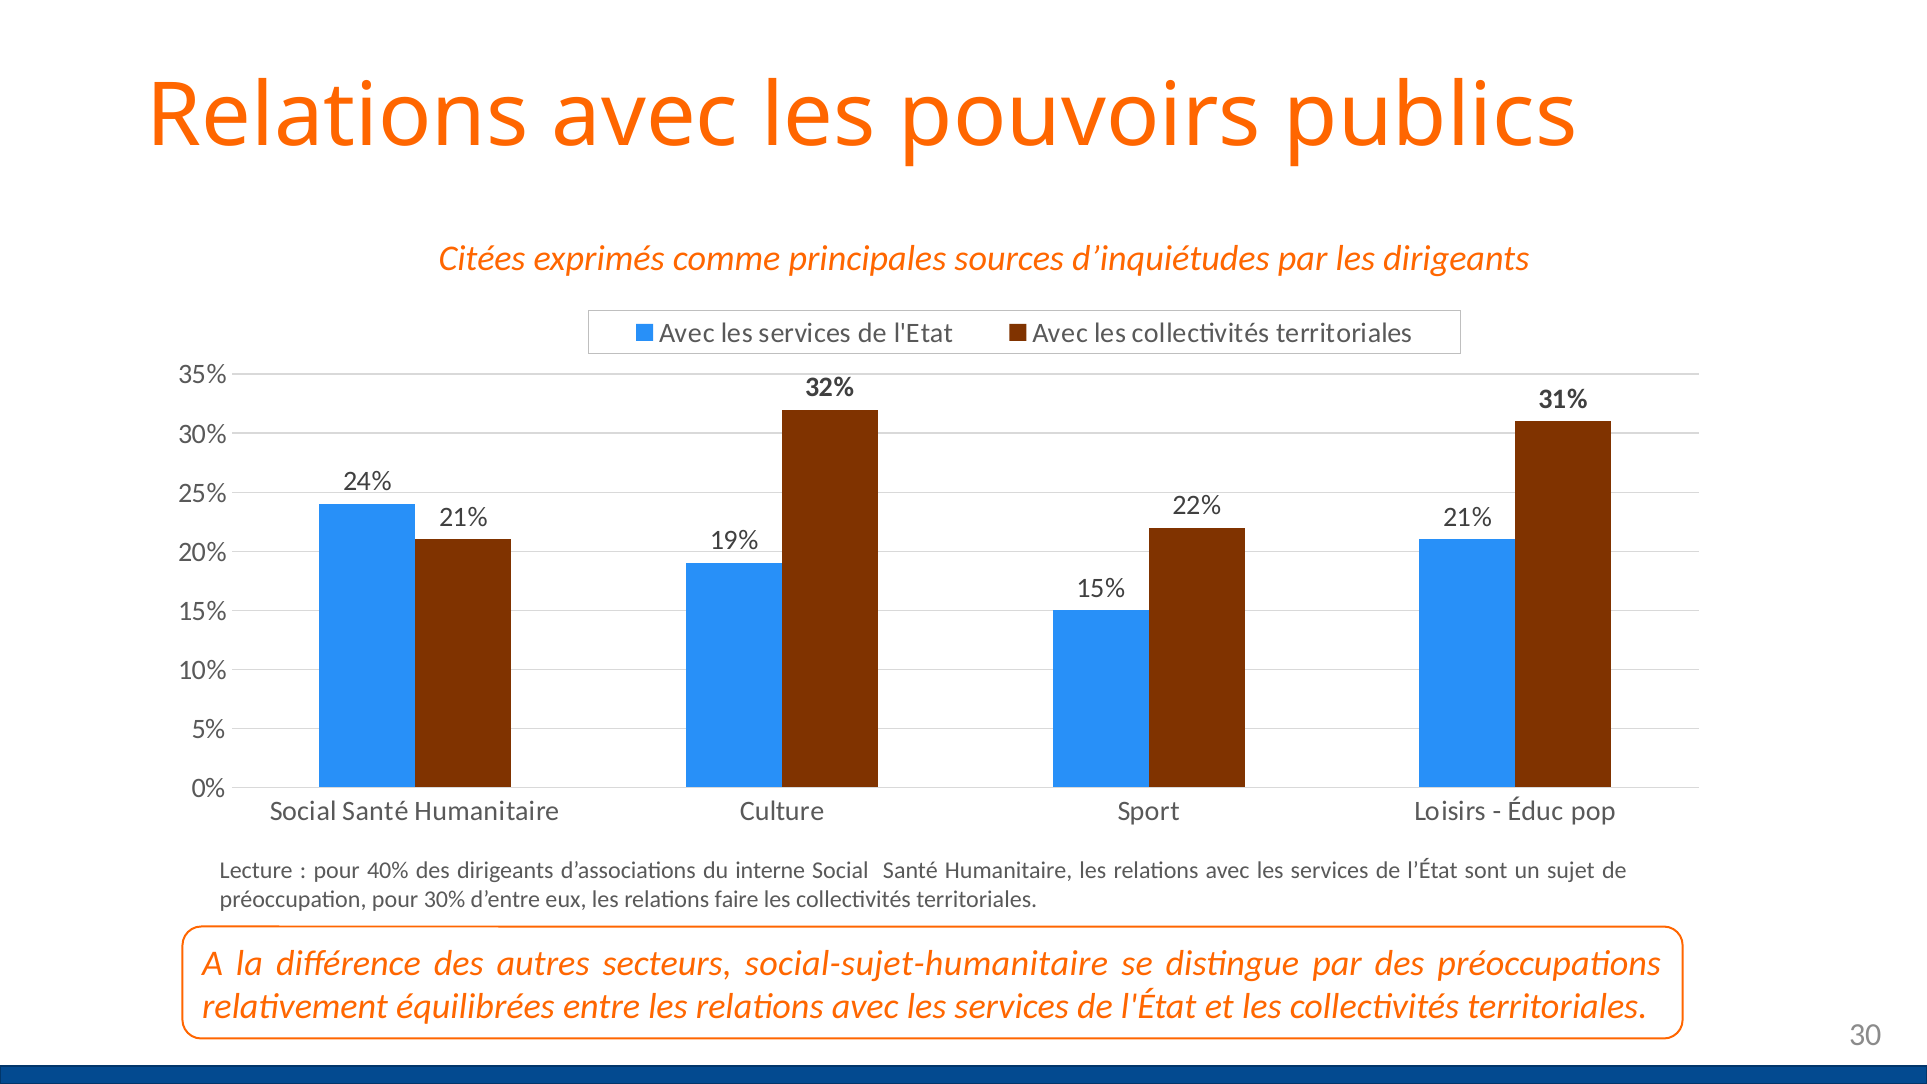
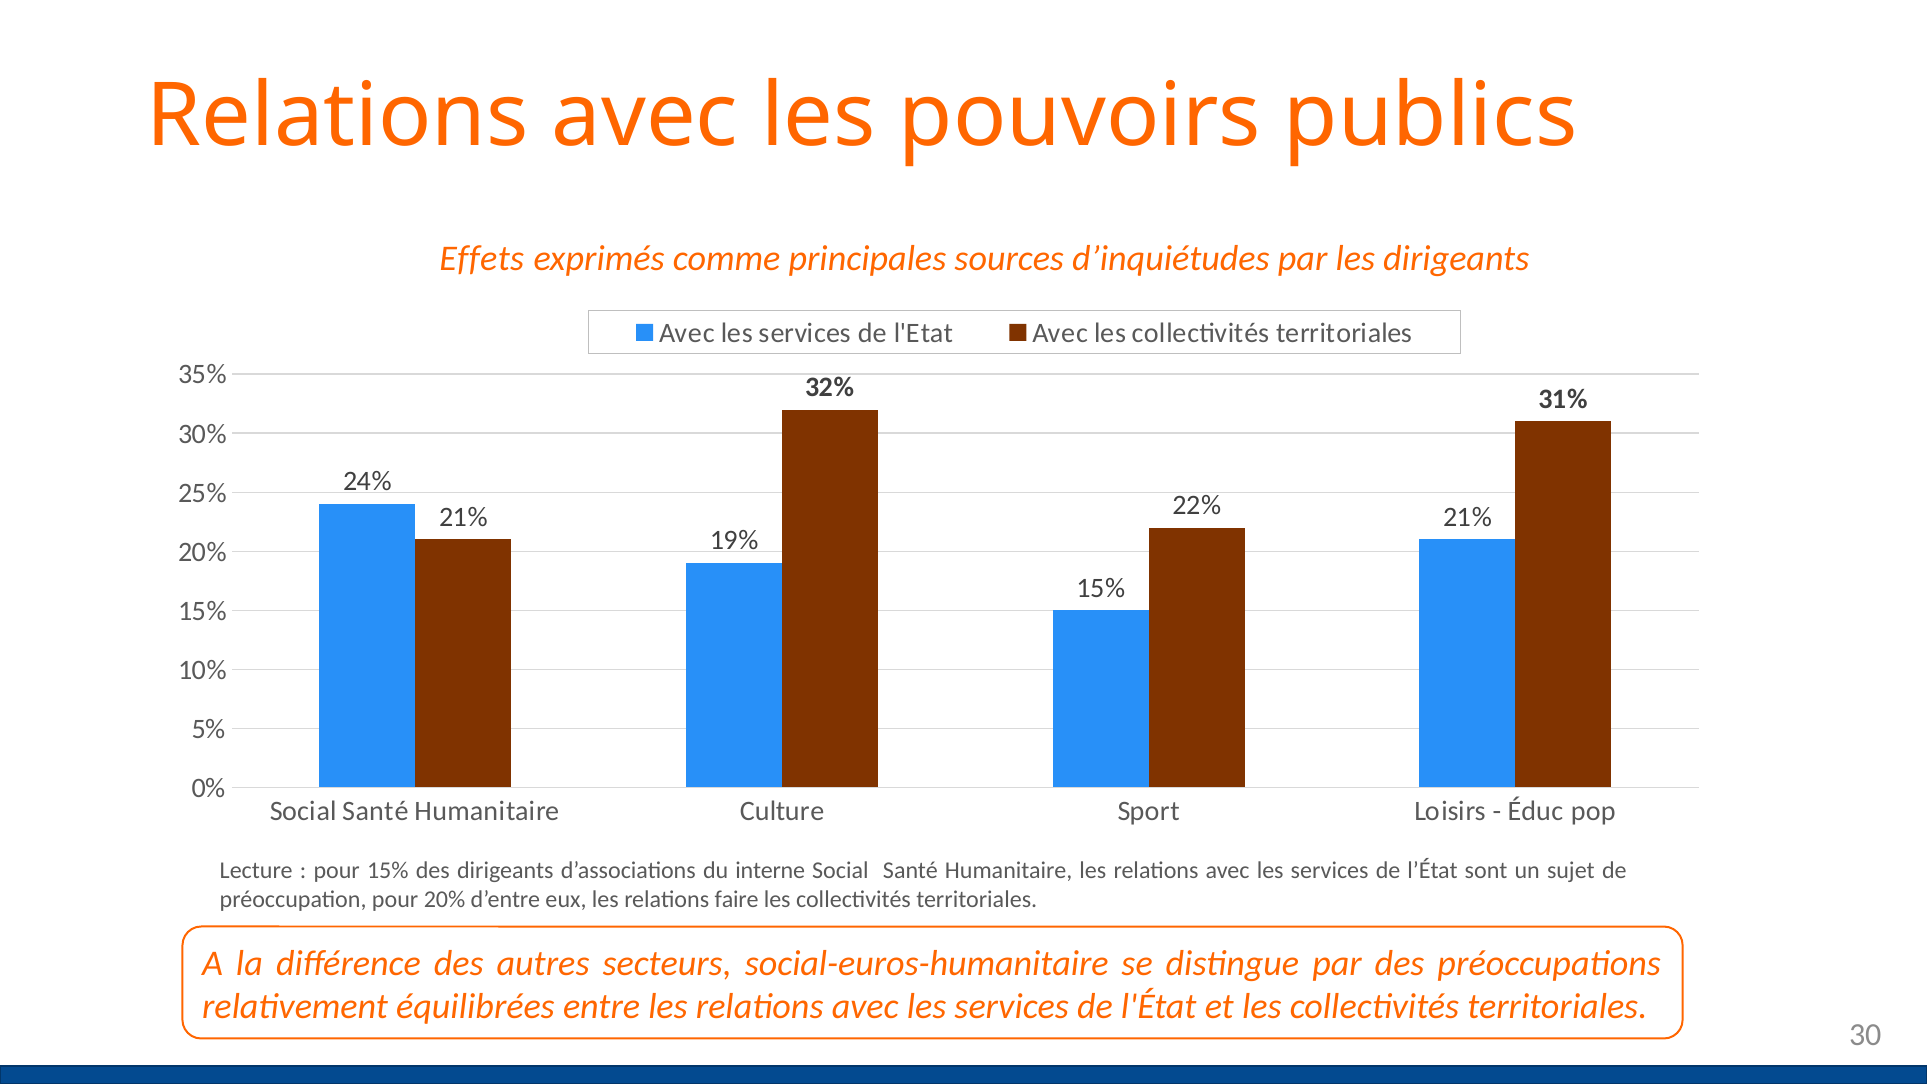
Citées: Citées -> Effets
pour 40%: 40% -> 15%
pour 30%: 30% -> 20%
social-sujet-humanitaire: social-sujet-humanitaire -> social-euros-humanitaire
